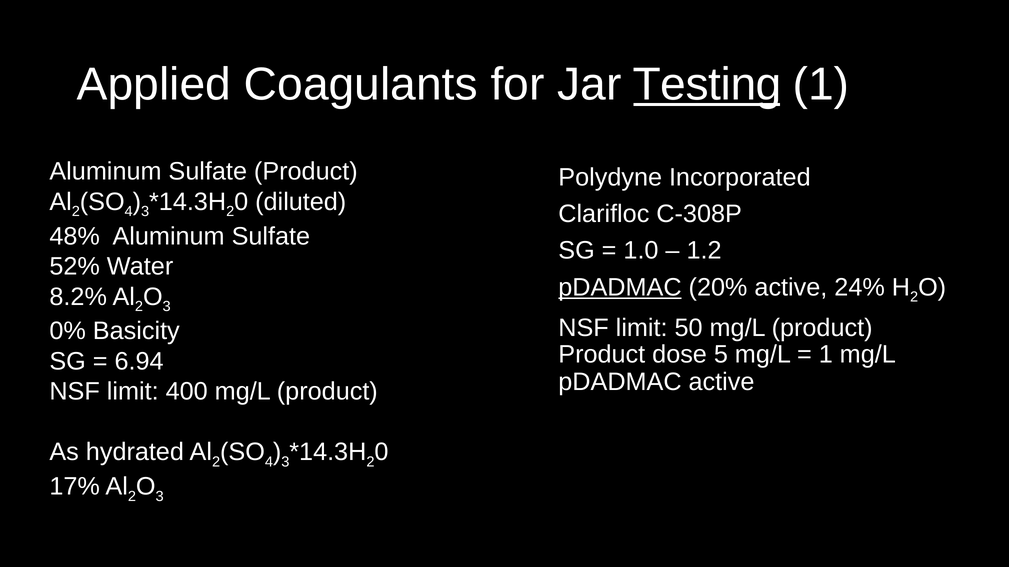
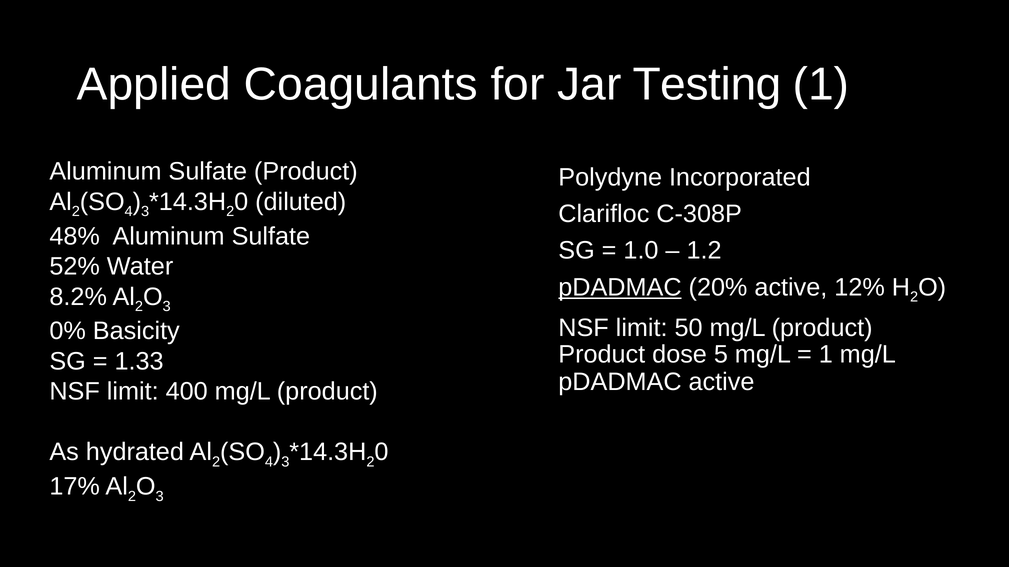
Testing underline: present -> none
24%: 24% -> 12%
6.94: 6.94 -> 1.33
